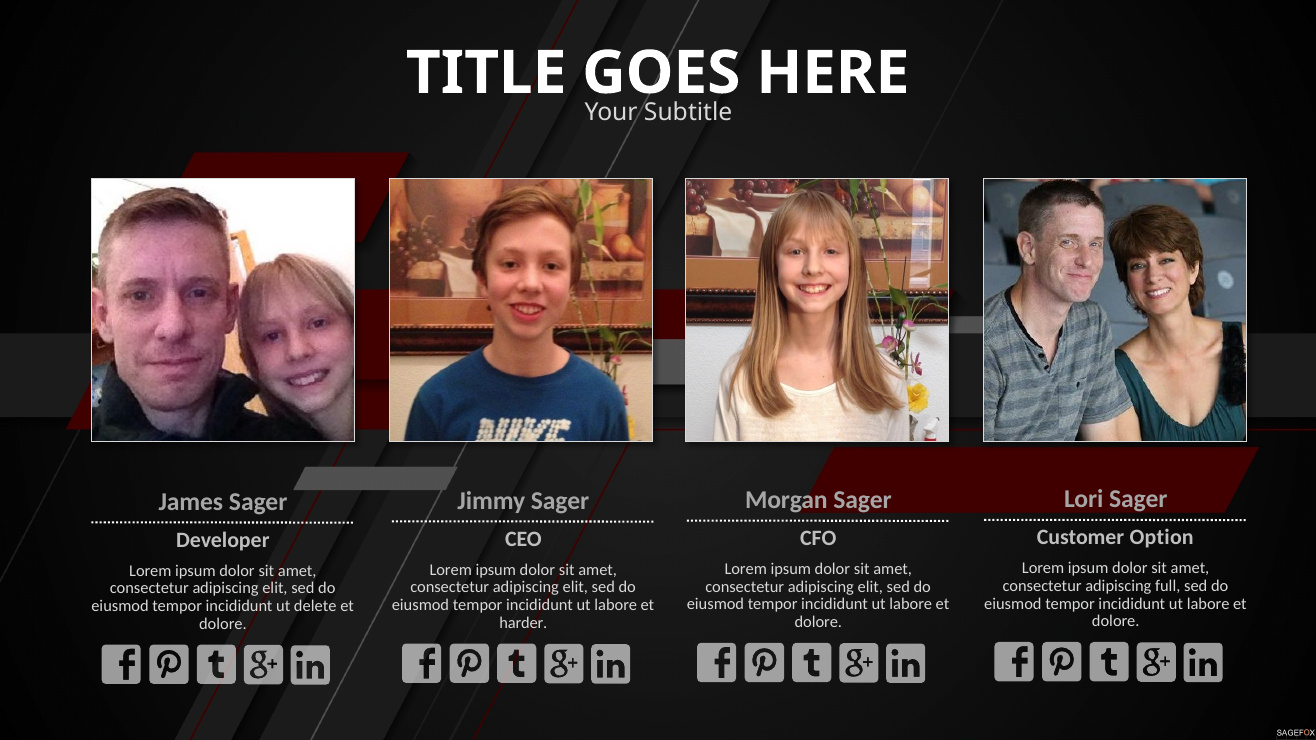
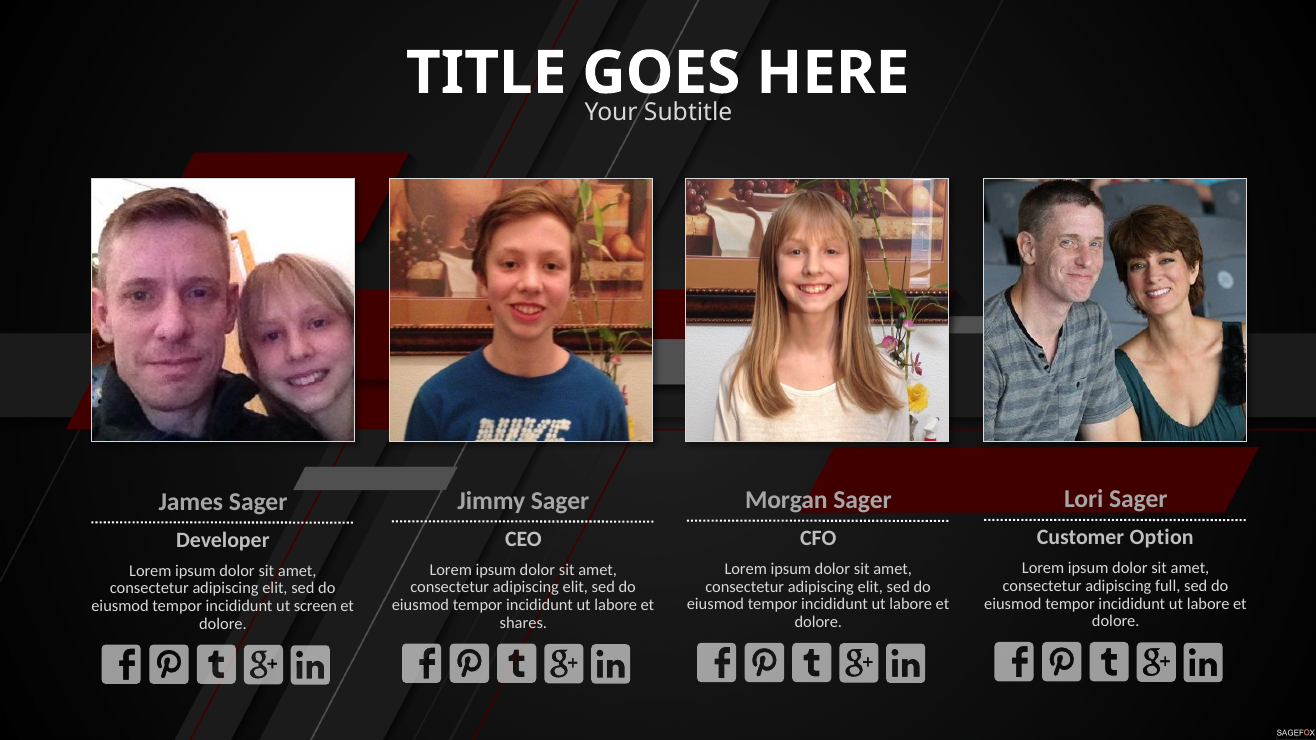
delete: delete -> screen
harder: harder -> shares
